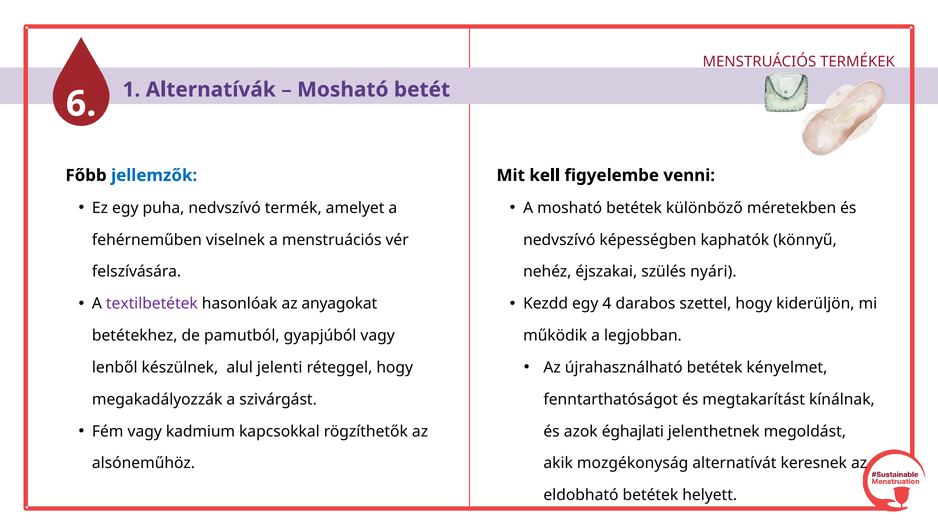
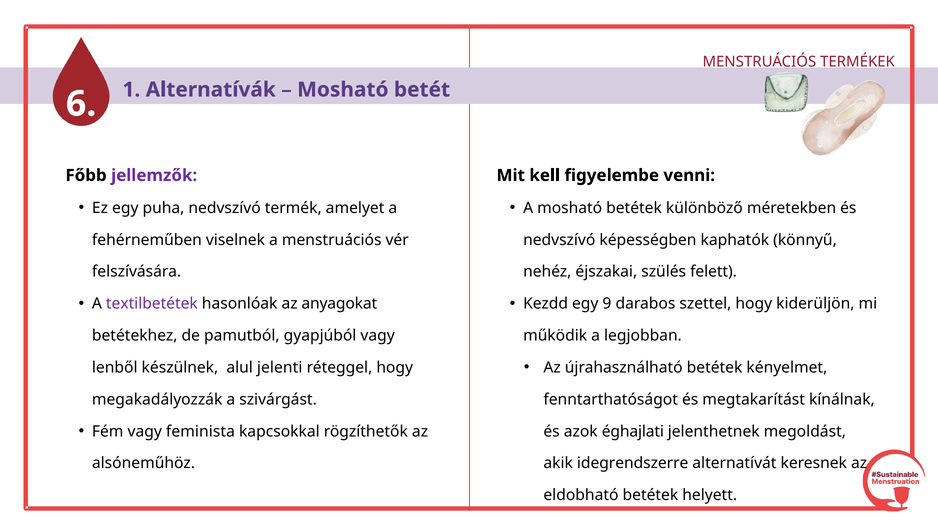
jellemzők colour: blue -> purple
nyári: nyári -> felett
4: 4 -> 9
kadmium: kadmium -> feminista
mozgékonyság: mozgékonyság -> idegrendszerre
